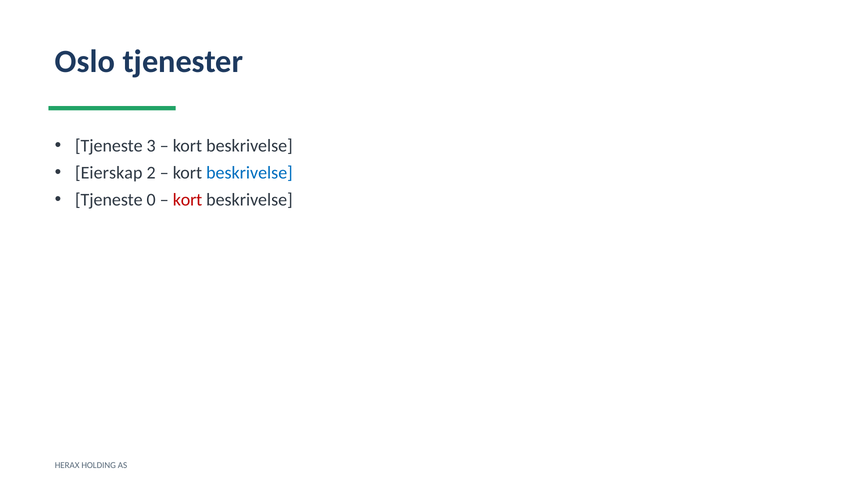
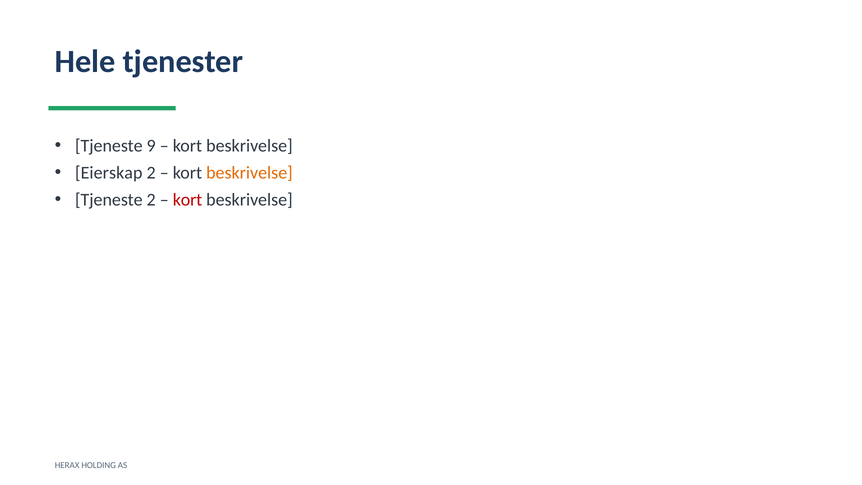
Oslo: Oslo -> Hele
3: 3 -> 9
beskrivelse at (249, 173) colour: blue -> orange
Tjeneste 0: 0 -> 2
